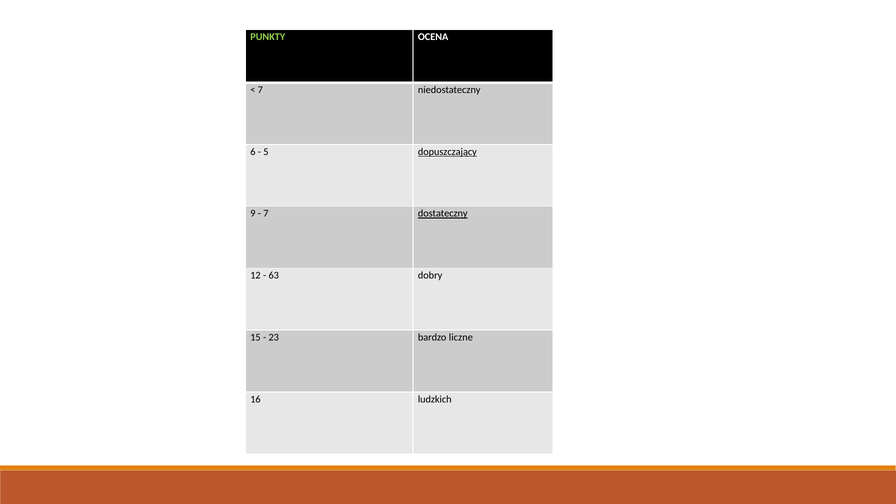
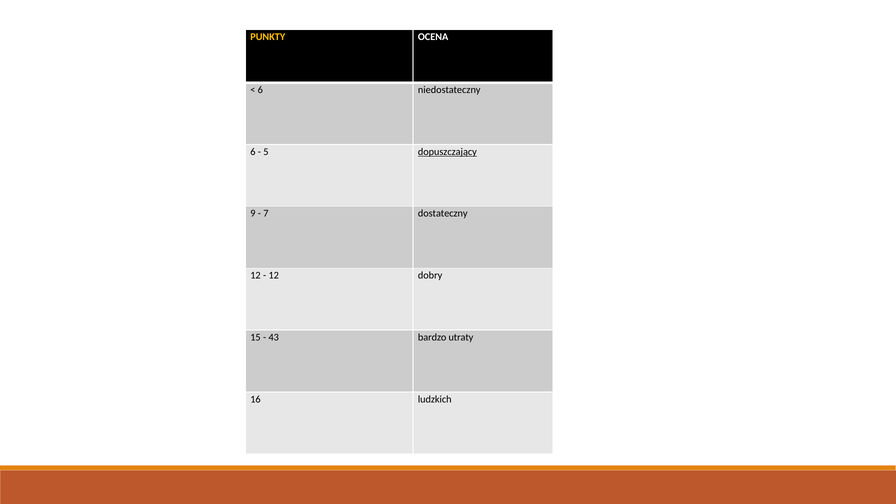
PUNKTY colour: light green -> yellow
7 at (260, 90): 7 -> 6
dostateczny underline: present -> none
63 at (274, 275): 63 -> 12
23: 23 -> 43
liczne: liczne -> utraty
